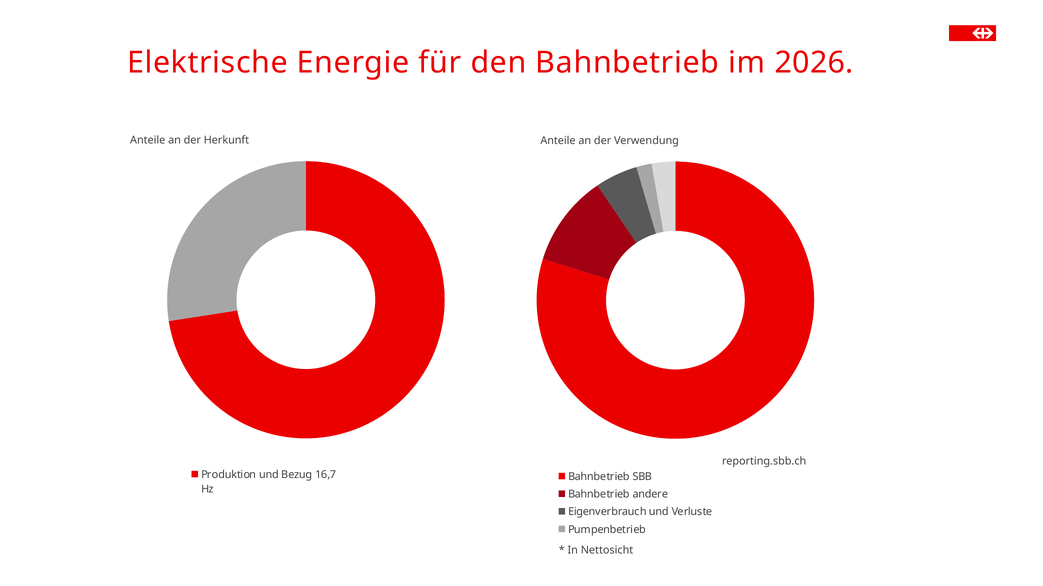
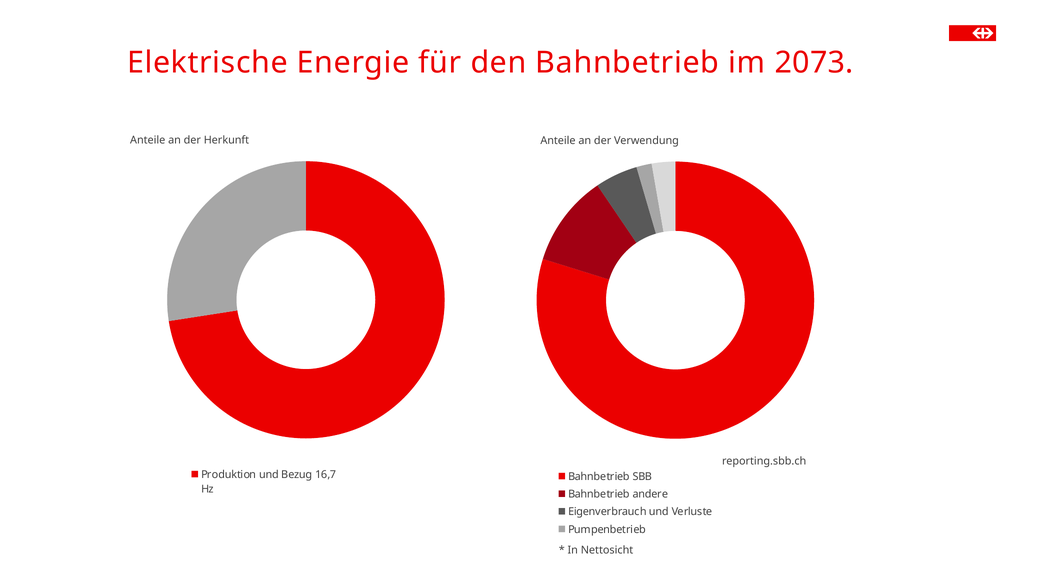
2026: 2026 -> 2073
